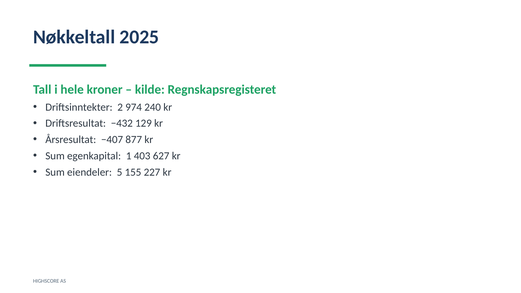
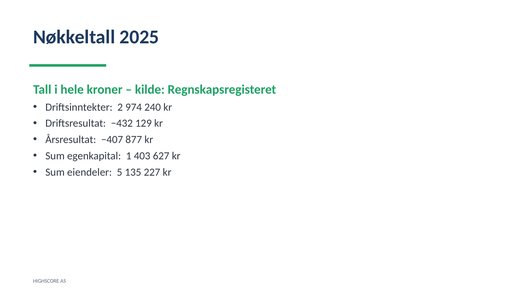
155: 155 -> 135
